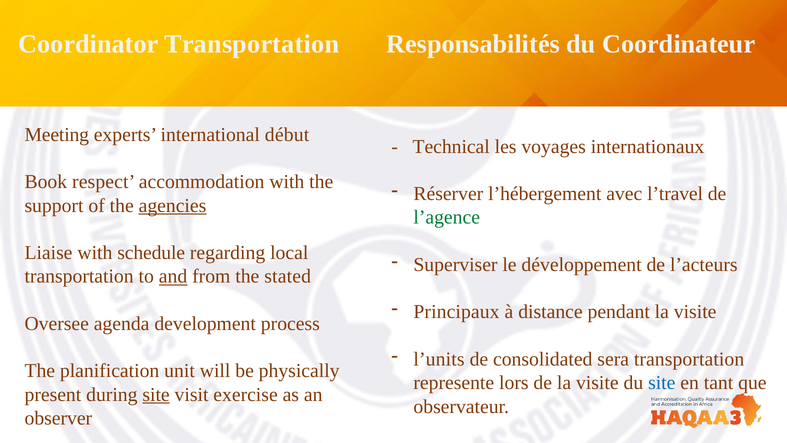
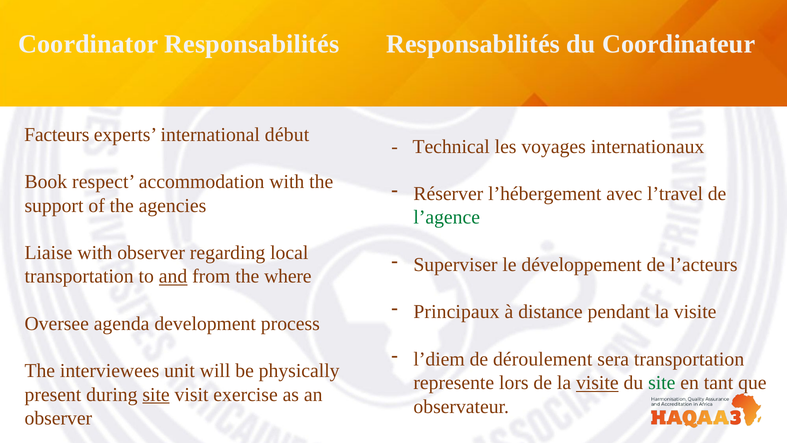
Coordinator Transportation: Transportation -> Responsabilités
Meeting: Meeting -> Facteurs
agencies underline: present -> none
with schedule: schedule -> observer
stated: stated -> where
l’units: l’units -> l’diem
consolidated: consolidated -> déroulement
planification: planification -> interviewees
visite at (597, 383) underline: none -> present
site at (662, 383) colour: blue -> green
